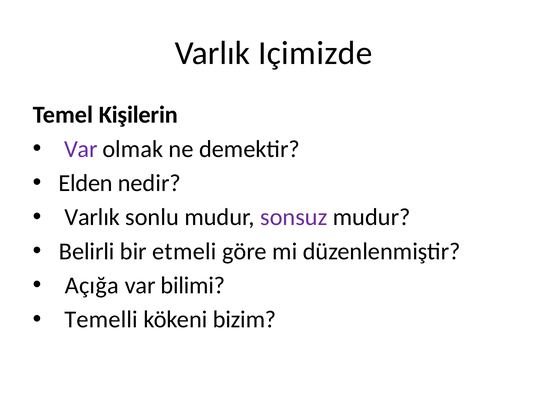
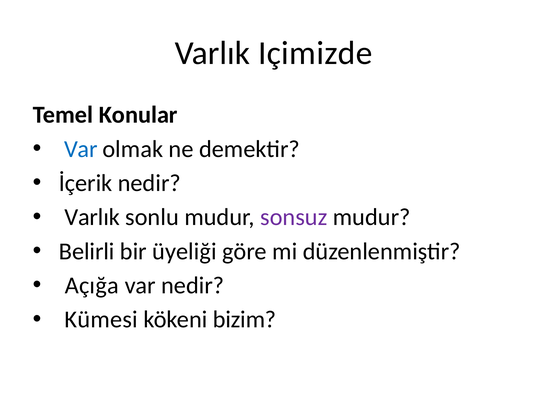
Kişilerin: Kişilerin -> Konular
Var at (81, 149) colour: purple -> blue
Elden: Elden -> İçerik
etmeli: etmeli -> üyeliği
var bilimi: bilimi -> nedir
Temelli: Temelli -> Kümesi
